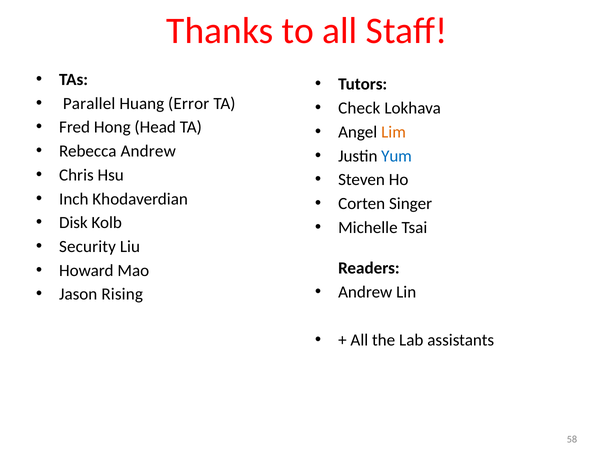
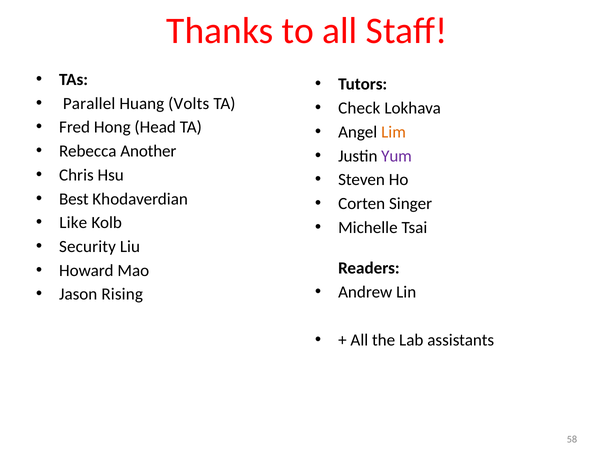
Error: Error -> Volts
Rebecca Andrew: Andrew -> Another
Yum colour: blue -> purple
Inch: Inch -> Best
Disk: Disk -> Like
